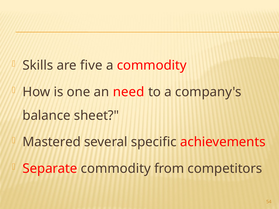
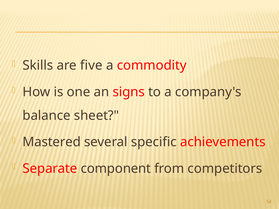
need: need -> signs
Separate commodity: commodity -> component
